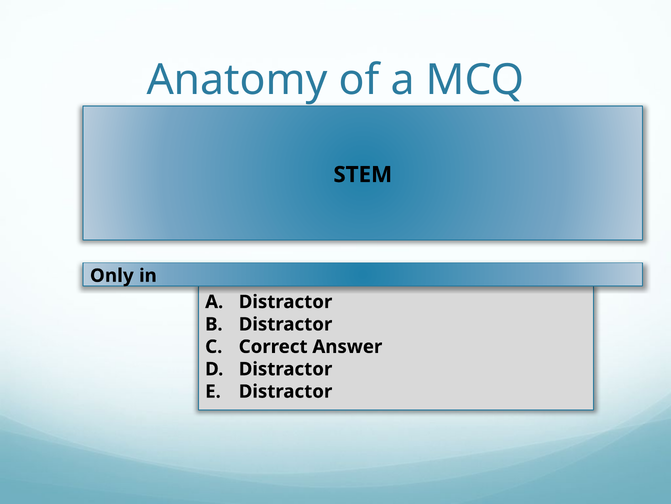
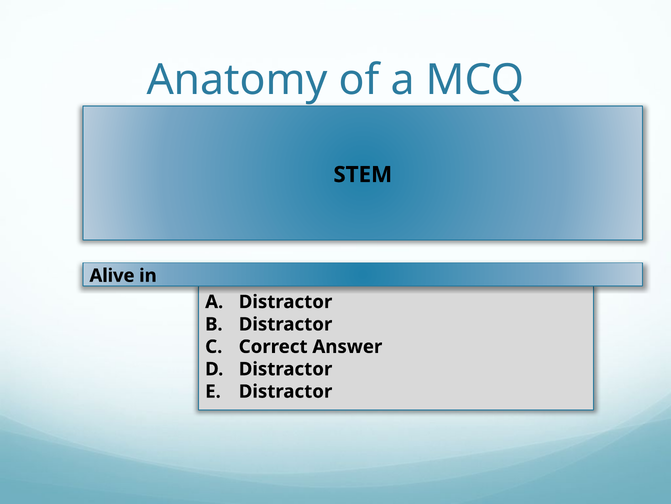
Only: Only -> Alive
